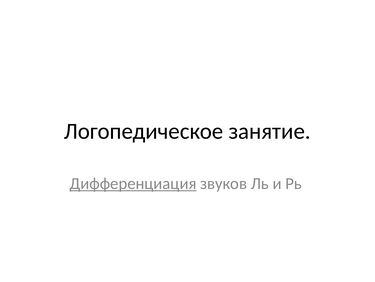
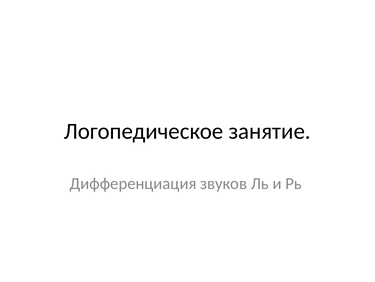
Дифференциация underline: present -> none
